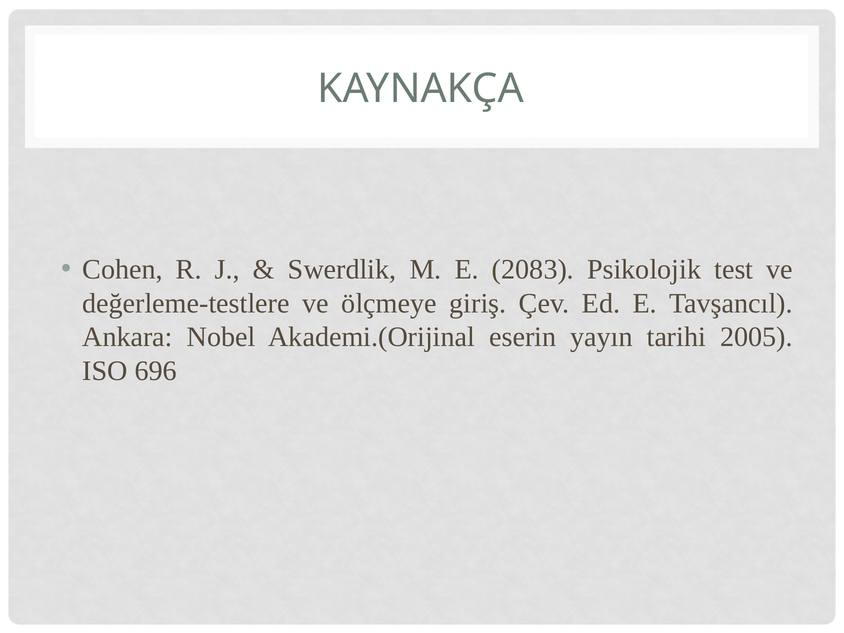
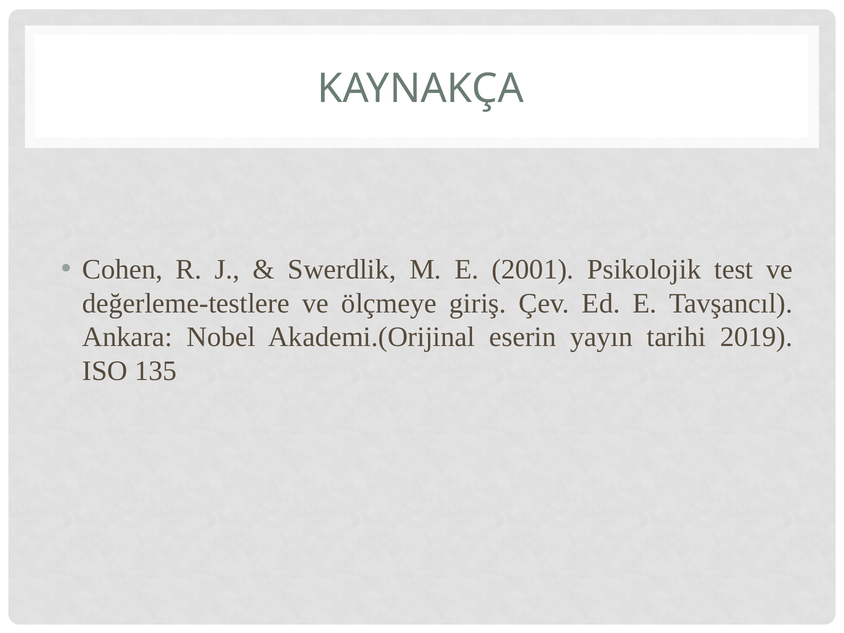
2083: 2083 -> 2001
2005: 2005 -> 2019
696: 696 -> 135
